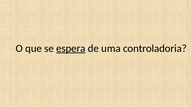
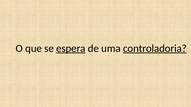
controladoria underline: none -> present
